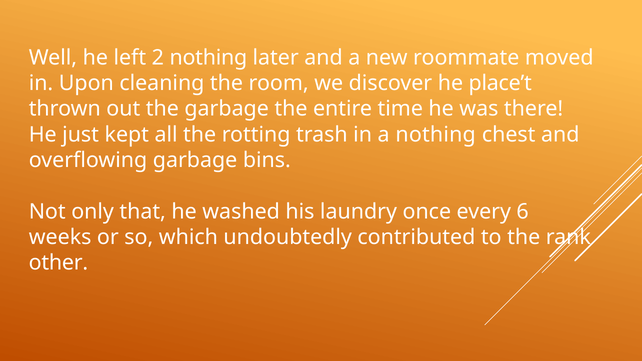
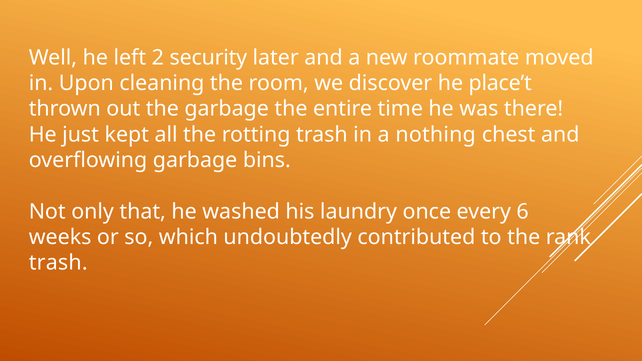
2 nothing: nothing -> security
other at (58, 263): other -> trash
